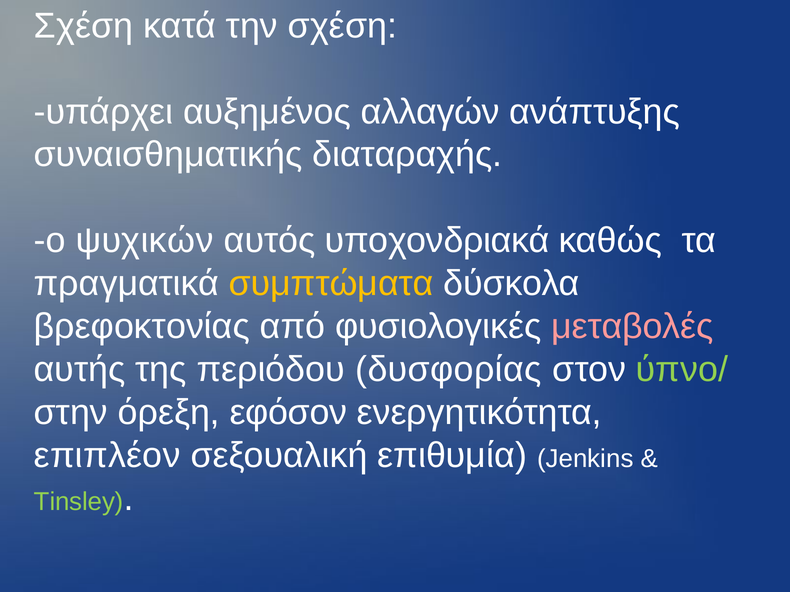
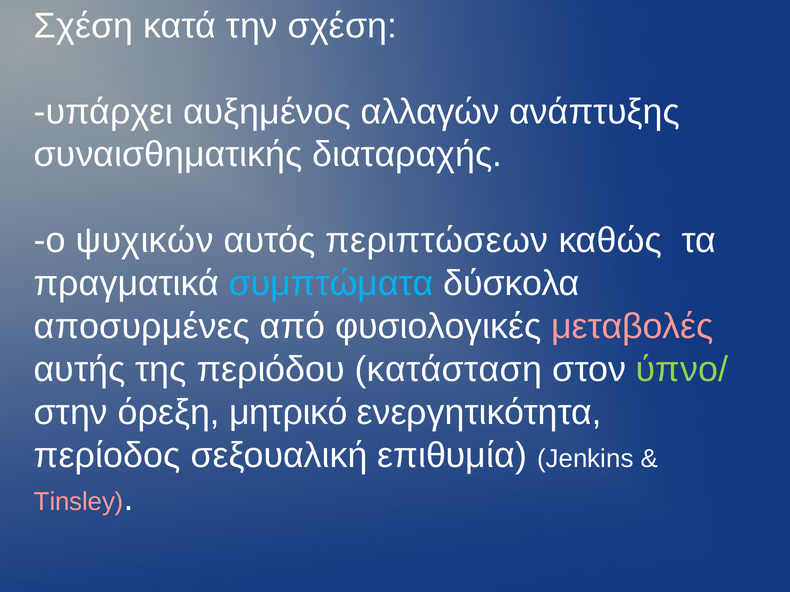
υποχονδριακά: υποχονδριακά -> περιπτώσεων
συμπτώματα colour: yellow -> light blue
βρεφοκτονίας: βρεφοκτονίας -> αποσυρμένες
δυσφορίας: δυσφορίας -> κατάσταση
εφόσον: εφόσον -> μητρικό
επιπλέον: επιπλέον -> περίοδος
Tinsley colour: light green -> pink
